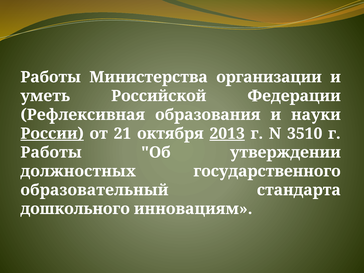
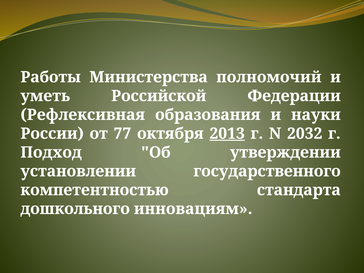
организации: организации -> полномочий
России underline: present -> none
21: 21 -> 77
3510: 3510 -> 2032
Работы at (51, 152): Работы -> Подход
должностных: должностных -> установлении
образовательный: образовательный -> компетентностью
